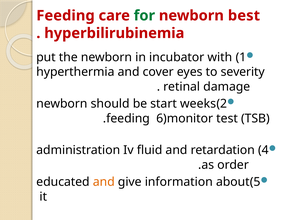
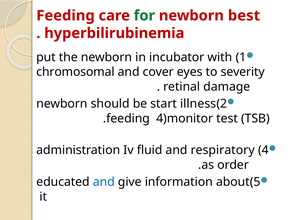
hyperthermia: hyperthermia -> chromosomal
weeks: weeks -> illness
6)monitor: 6)monitor -> 4)monitor
retardation: retardation -> respiratory
and at (104, 182) colour: orange -> blue
